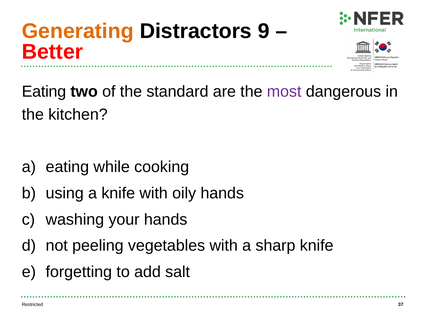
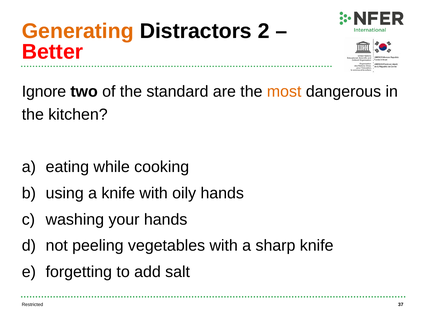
9: 9 -> 2
Eating at (44, 91): Eating -> Ignore
most colour: purple -> orange
